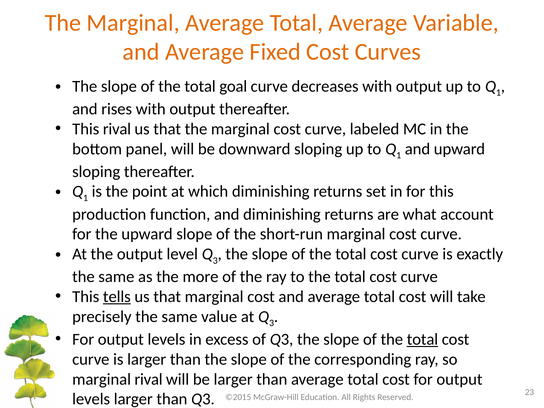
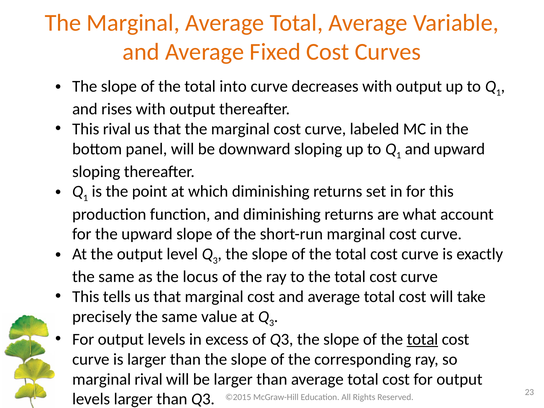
goal: goal -> into
more: more -> locus
tells underline: present -> none
